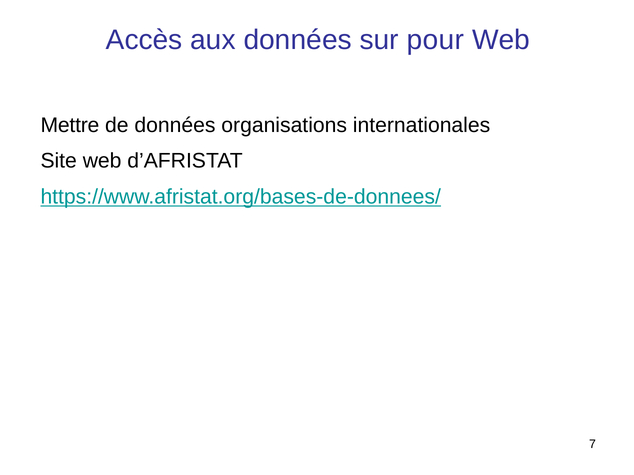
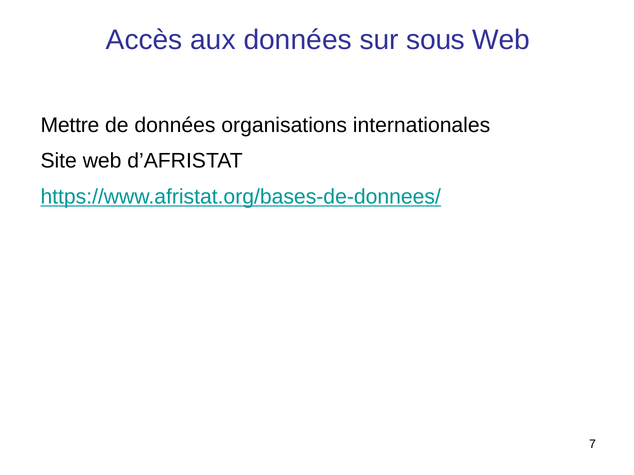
pour: pour -> sous
